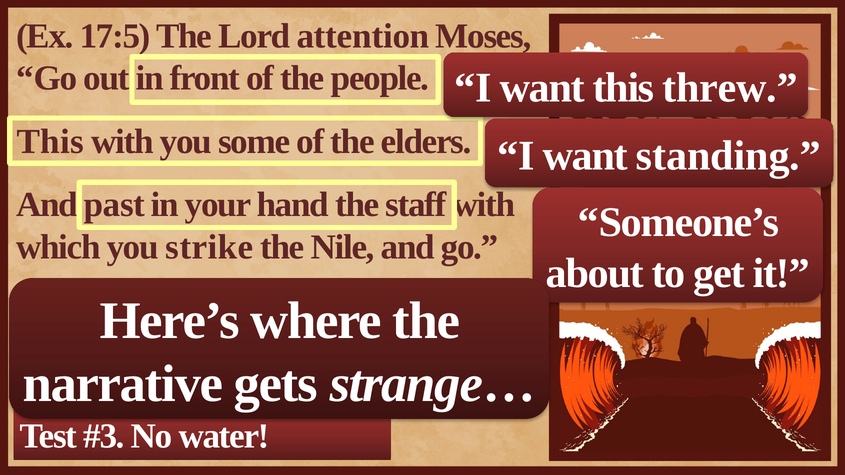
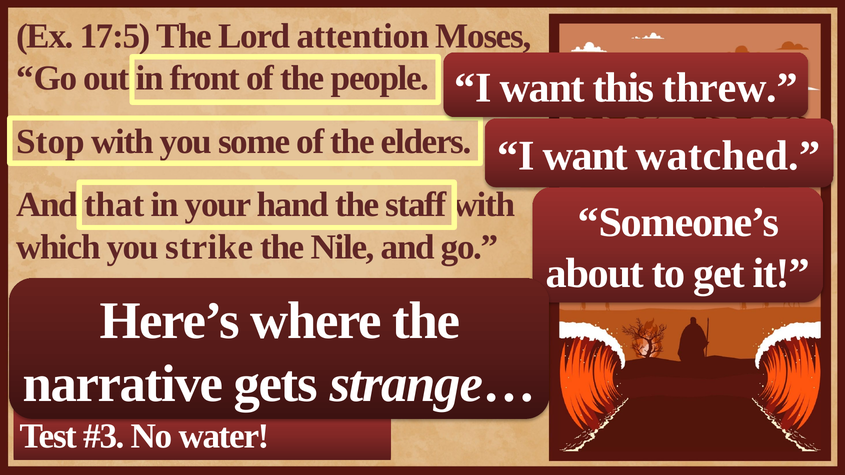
This at (50, 142): This -> Stop
standing: standing -> watched
past: past -> that
